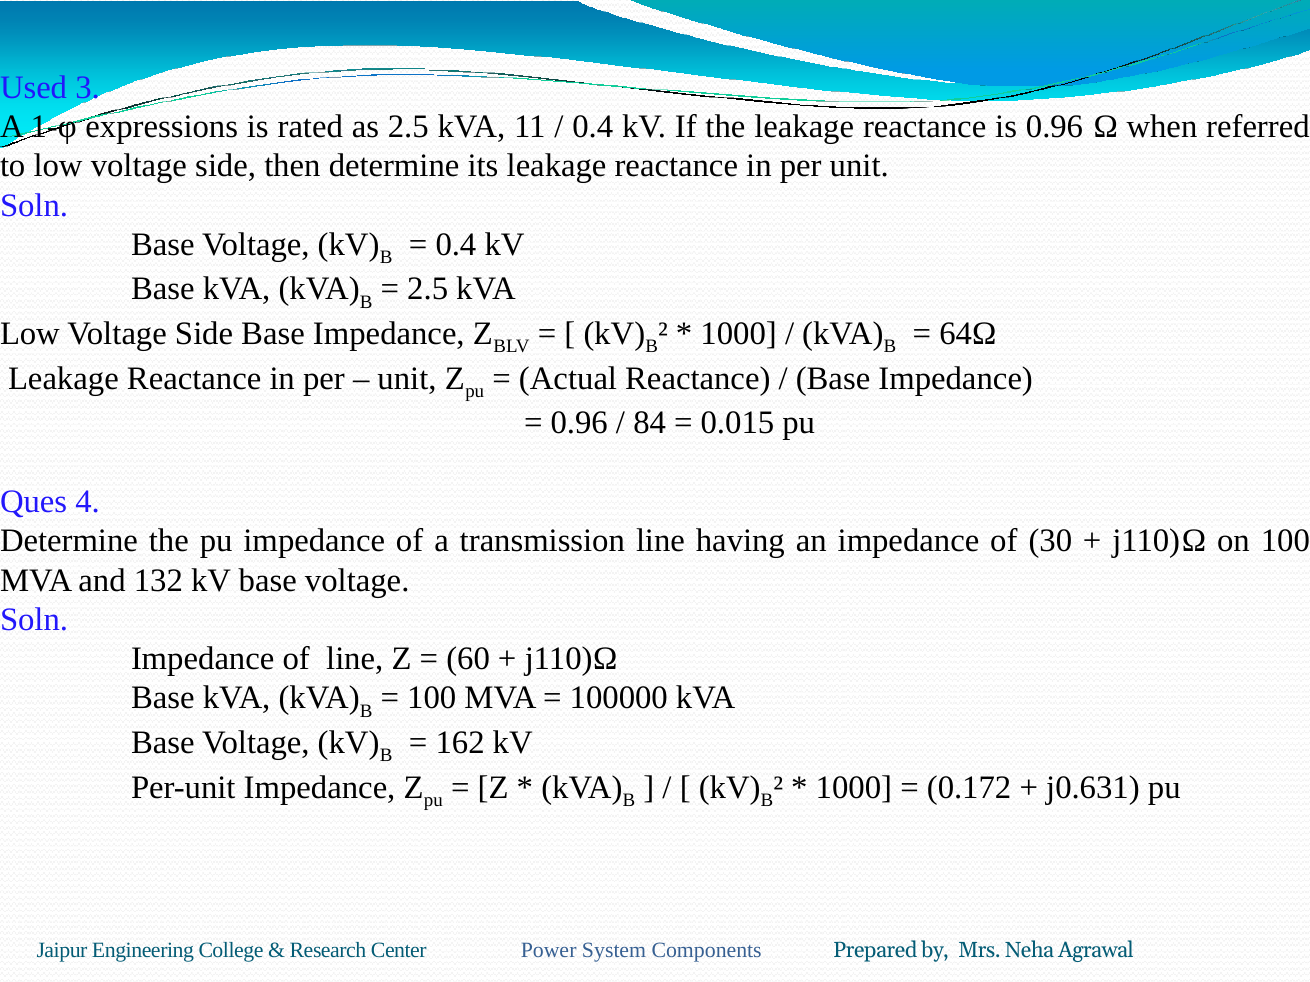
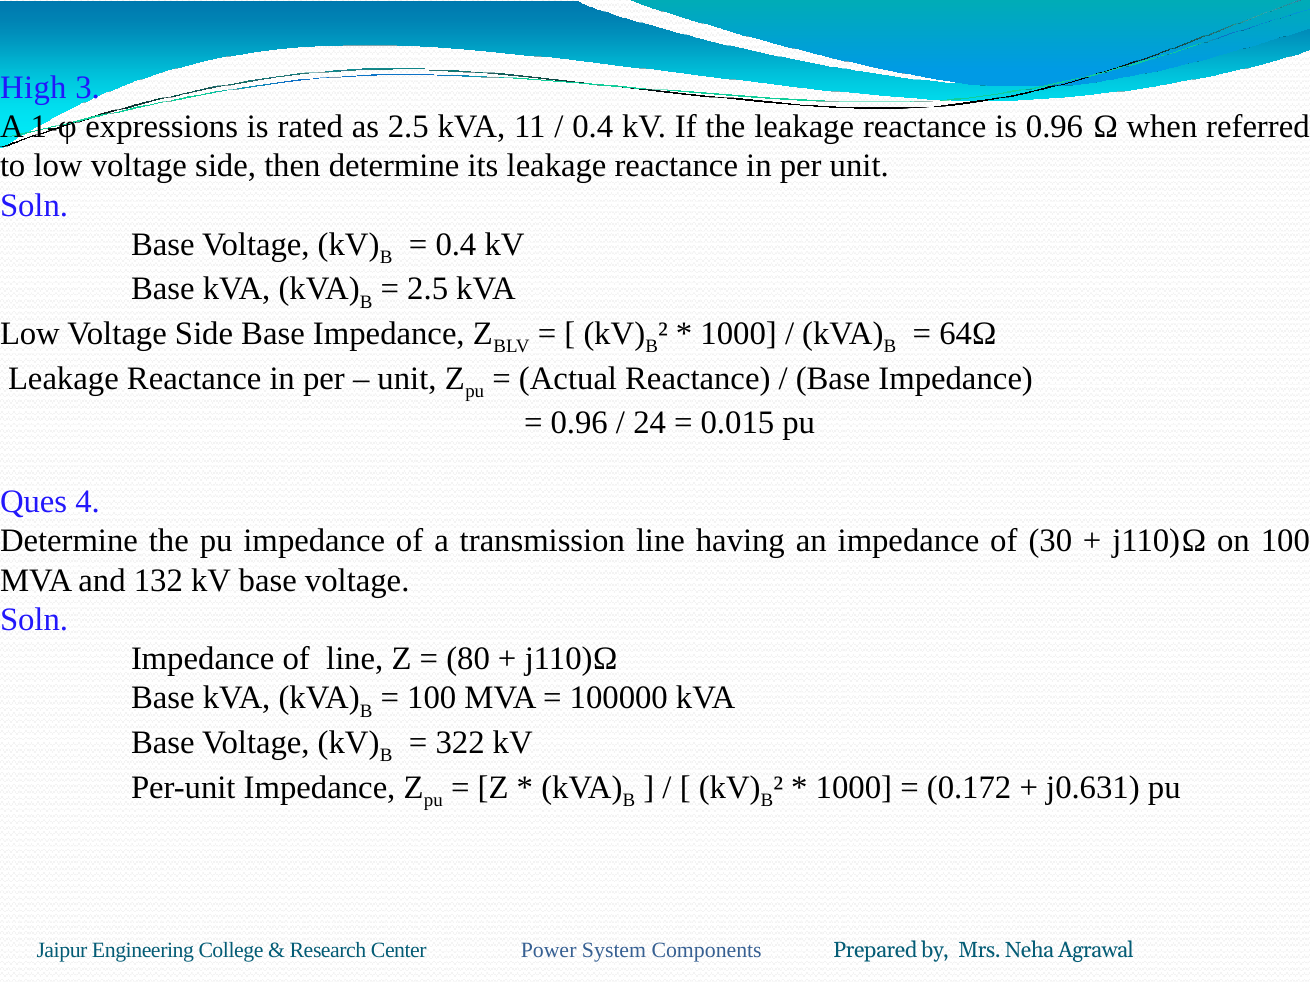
Used: Used -> High
84: 84 -> 24
60: 60 -> 80
162: 162 -> 322
